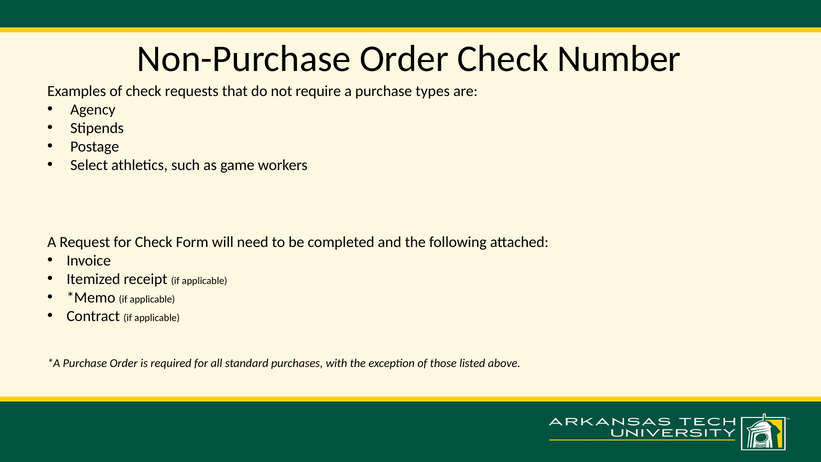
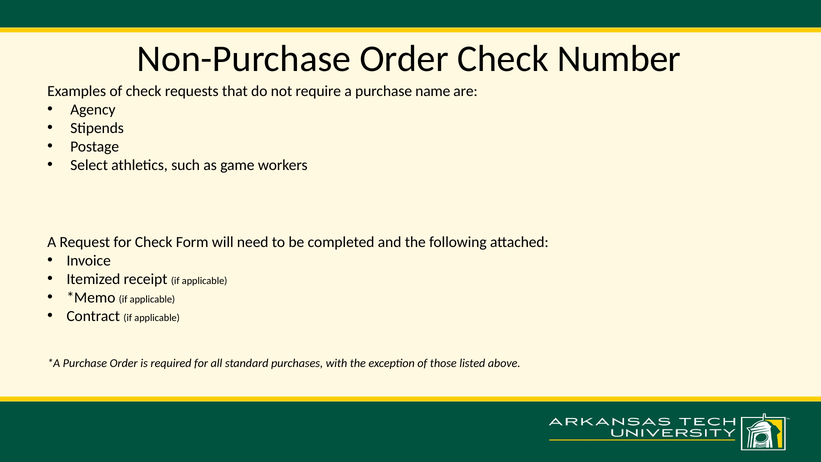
types: types -> name
